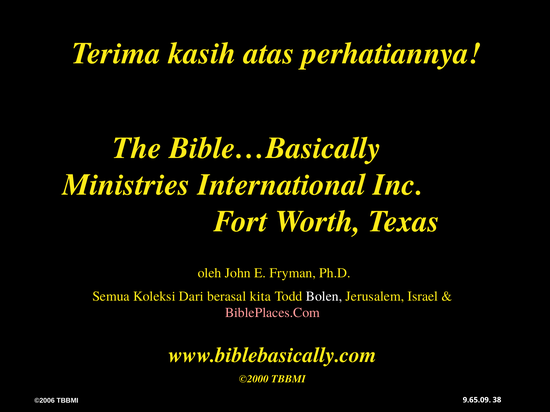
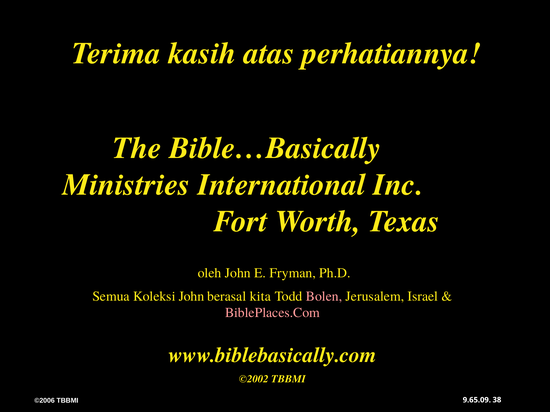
Koleksi Dari: Dari -> John
Bolen colour: white -> pink
©2000: ©2000 -> ©2002
